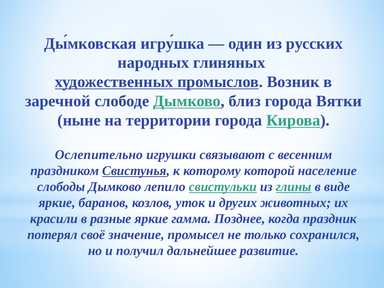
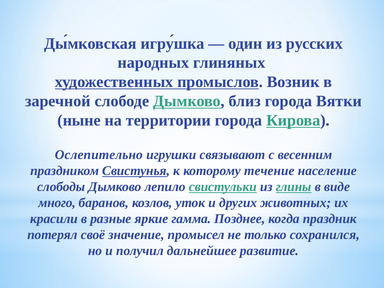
которой: которой -> течение
яркие at (57, 203): яркие -> много
